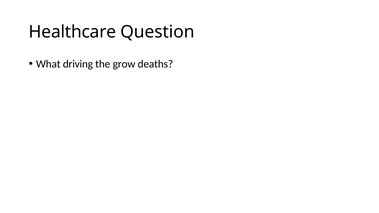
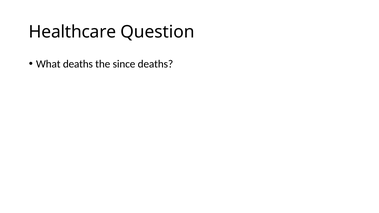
What driving: driving -> deaths
grow: grow -> since
